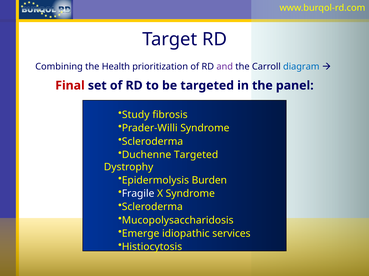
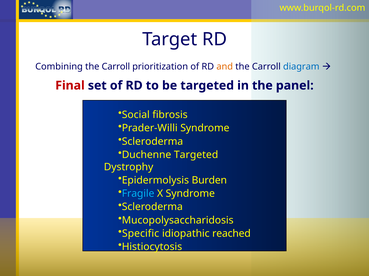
Combining the Health: Health -> Carroll
and colour: purple -> orange
Study: Study -> Social
Fragile colour: white -> light blue
Emerge: Emerge -> Specific
services: services -> reached
